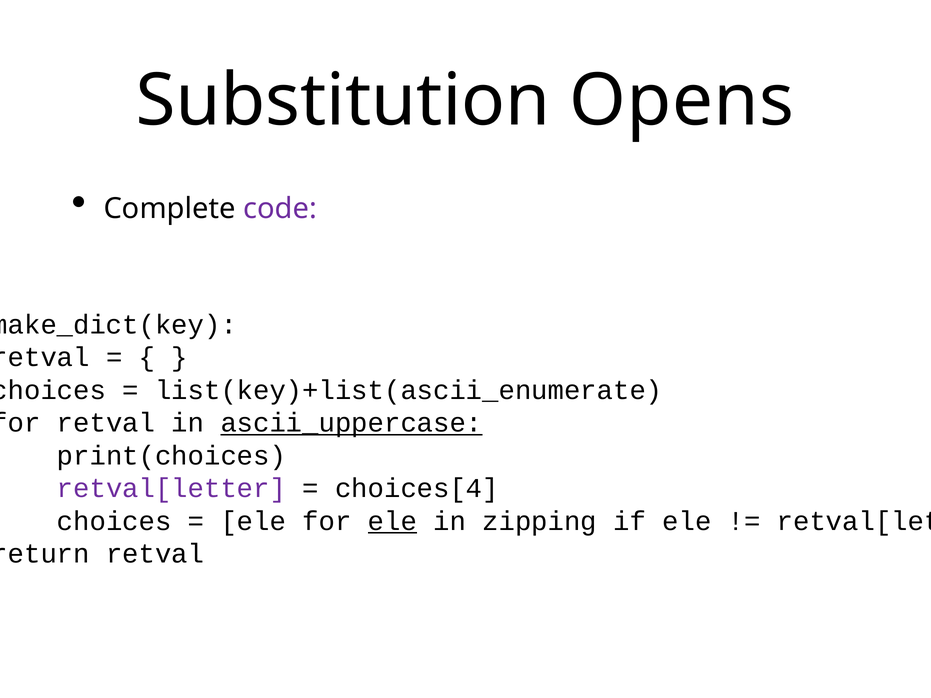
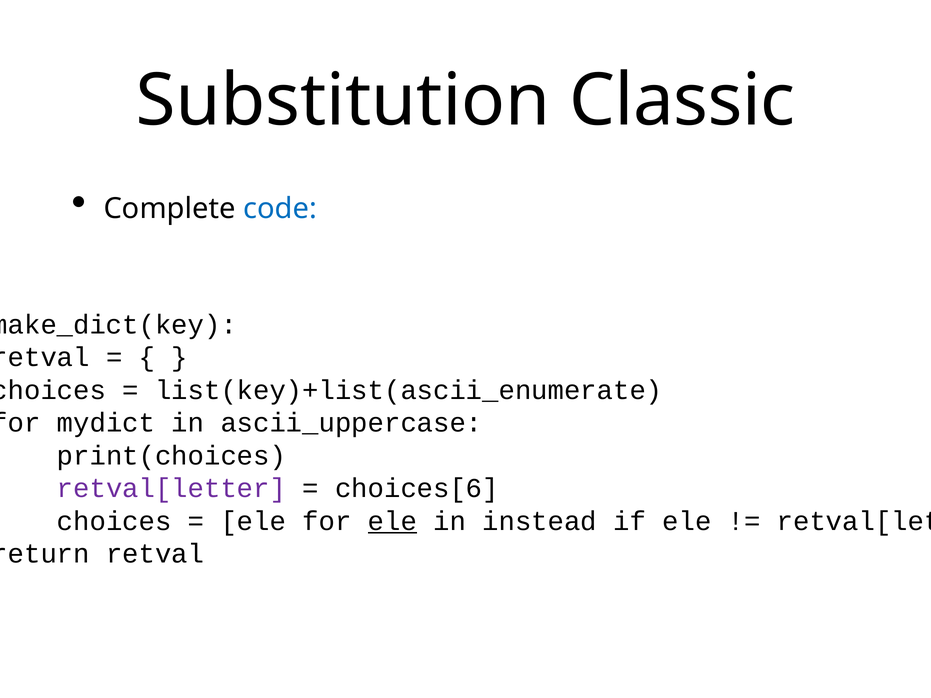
Opens: Opens -> Classic
code colour: purple -> blue
retval at (106, 423): retval -> mydict
ascii_uppercase underline: present -> none
choices[4: choices[4 -> choices[6
zipping: zipping -> instead
